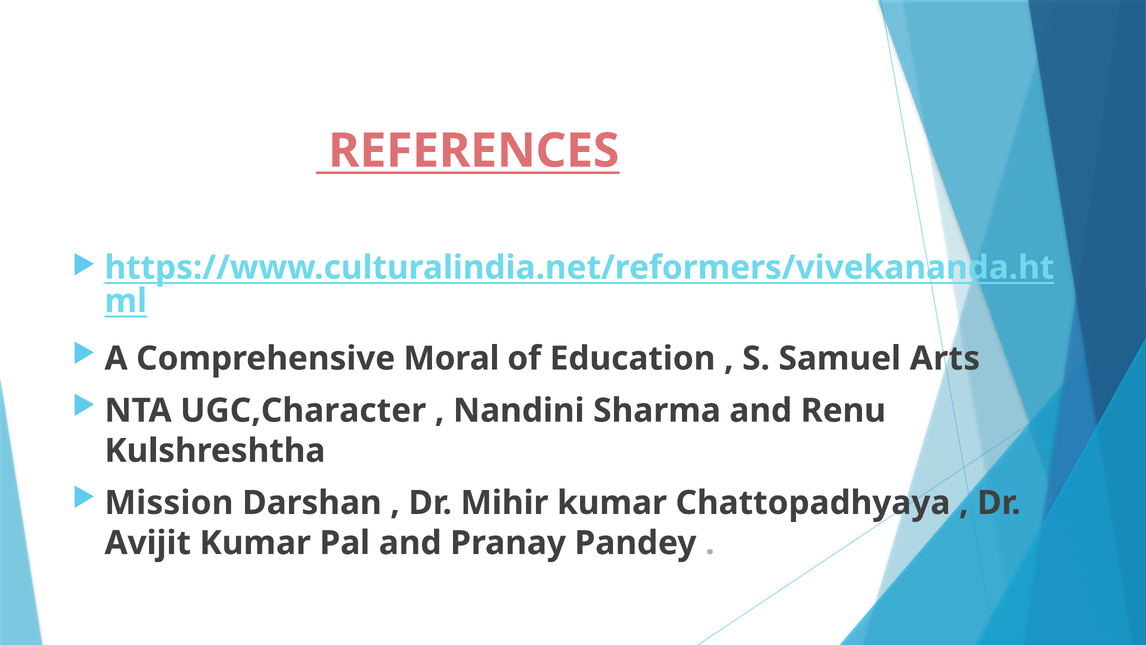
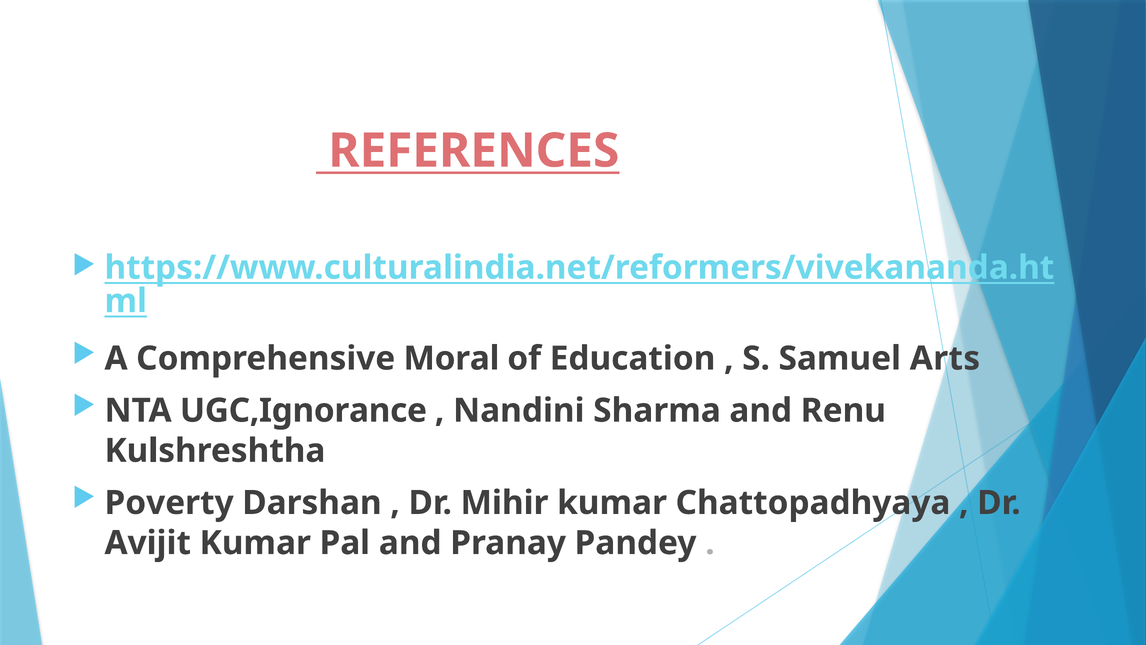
UGC,Character: UGC,Character -> UGC,Ignorance
Mission: Mission -> Poverty
